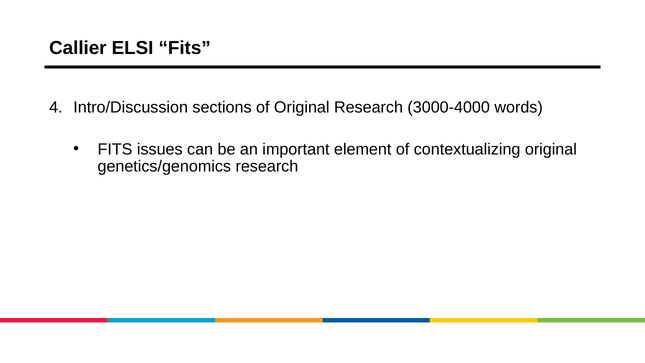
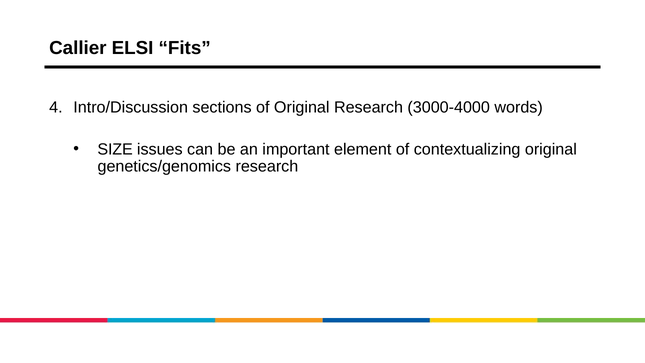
FITS at (115, 149): FITS -> SIZE
